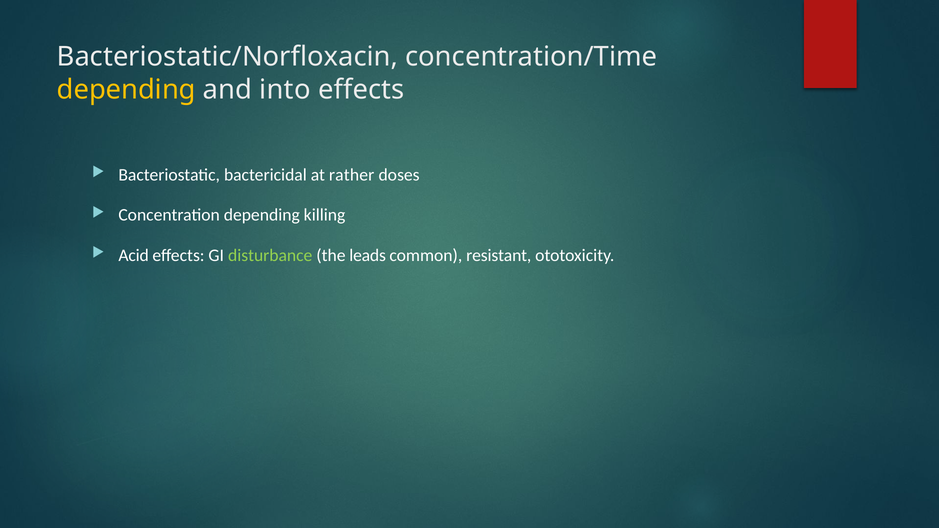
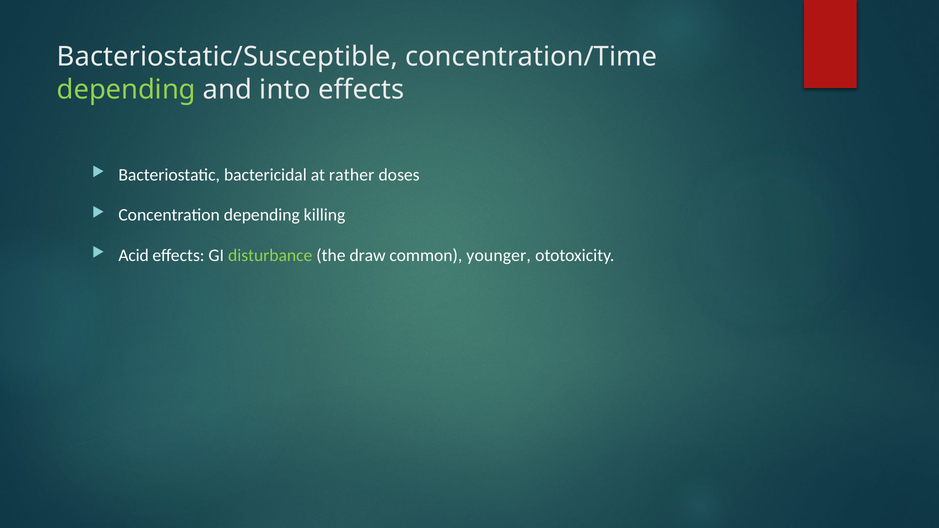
Bacteriostatic/Norfloxacin: Bacteriostatic/Norfloxacin -> Bacteriostatic/Susceptible
depending at (126, 90) colour: yellow -> light green
leads: leads -> draw
resistant: resistant -> younger
